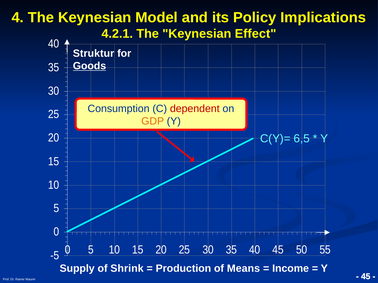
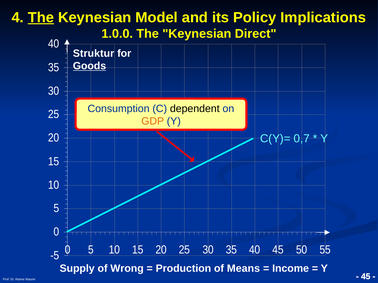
The at (41, 18) underline: none -> present
4.2.1: 4.2.1 -> 1.0.0
Effect: Effect -> Direct
dependent colour: red -> black
6,5: 6,5 -> 0,7
Shrink: Shrink -> Wrong
